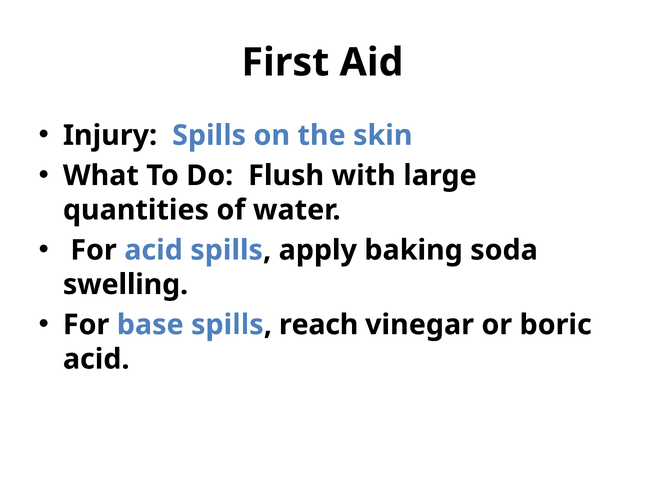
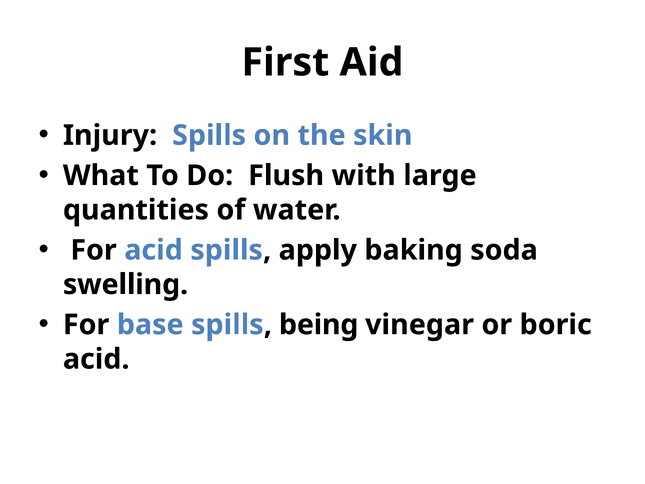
reach: reach -> being
